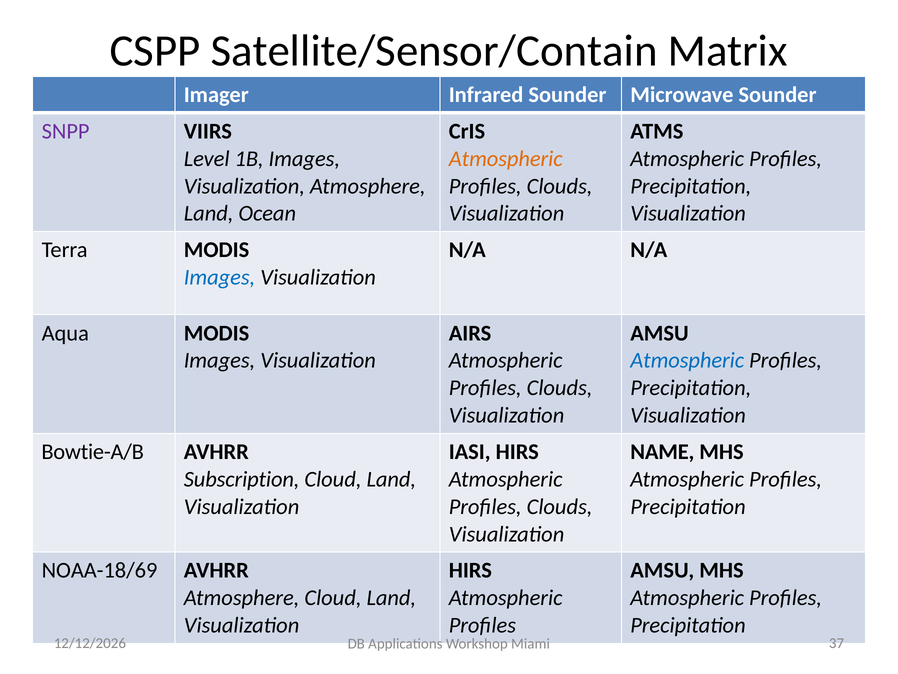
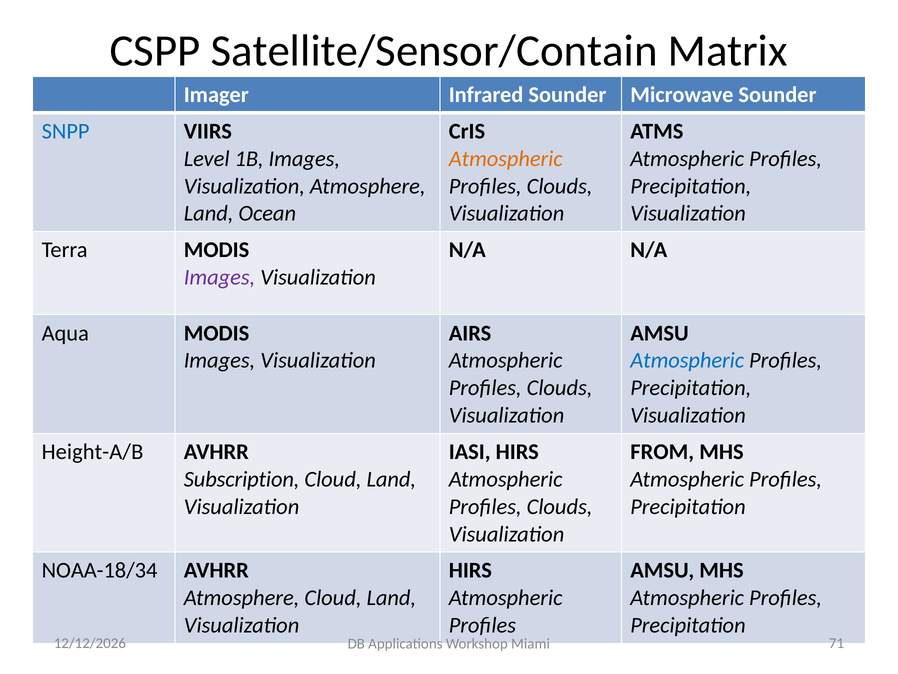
SNPP colour: purple -> blue
Images at (220, 277) colour: blue -> purple
Bowtie-A/B: Bowtie-A/B -> Height-A/B
NAME: NAME -> FROM
NOAA-18/69: NOAA-18/69 -> NOAA-18/34
37: 37 -> 71
